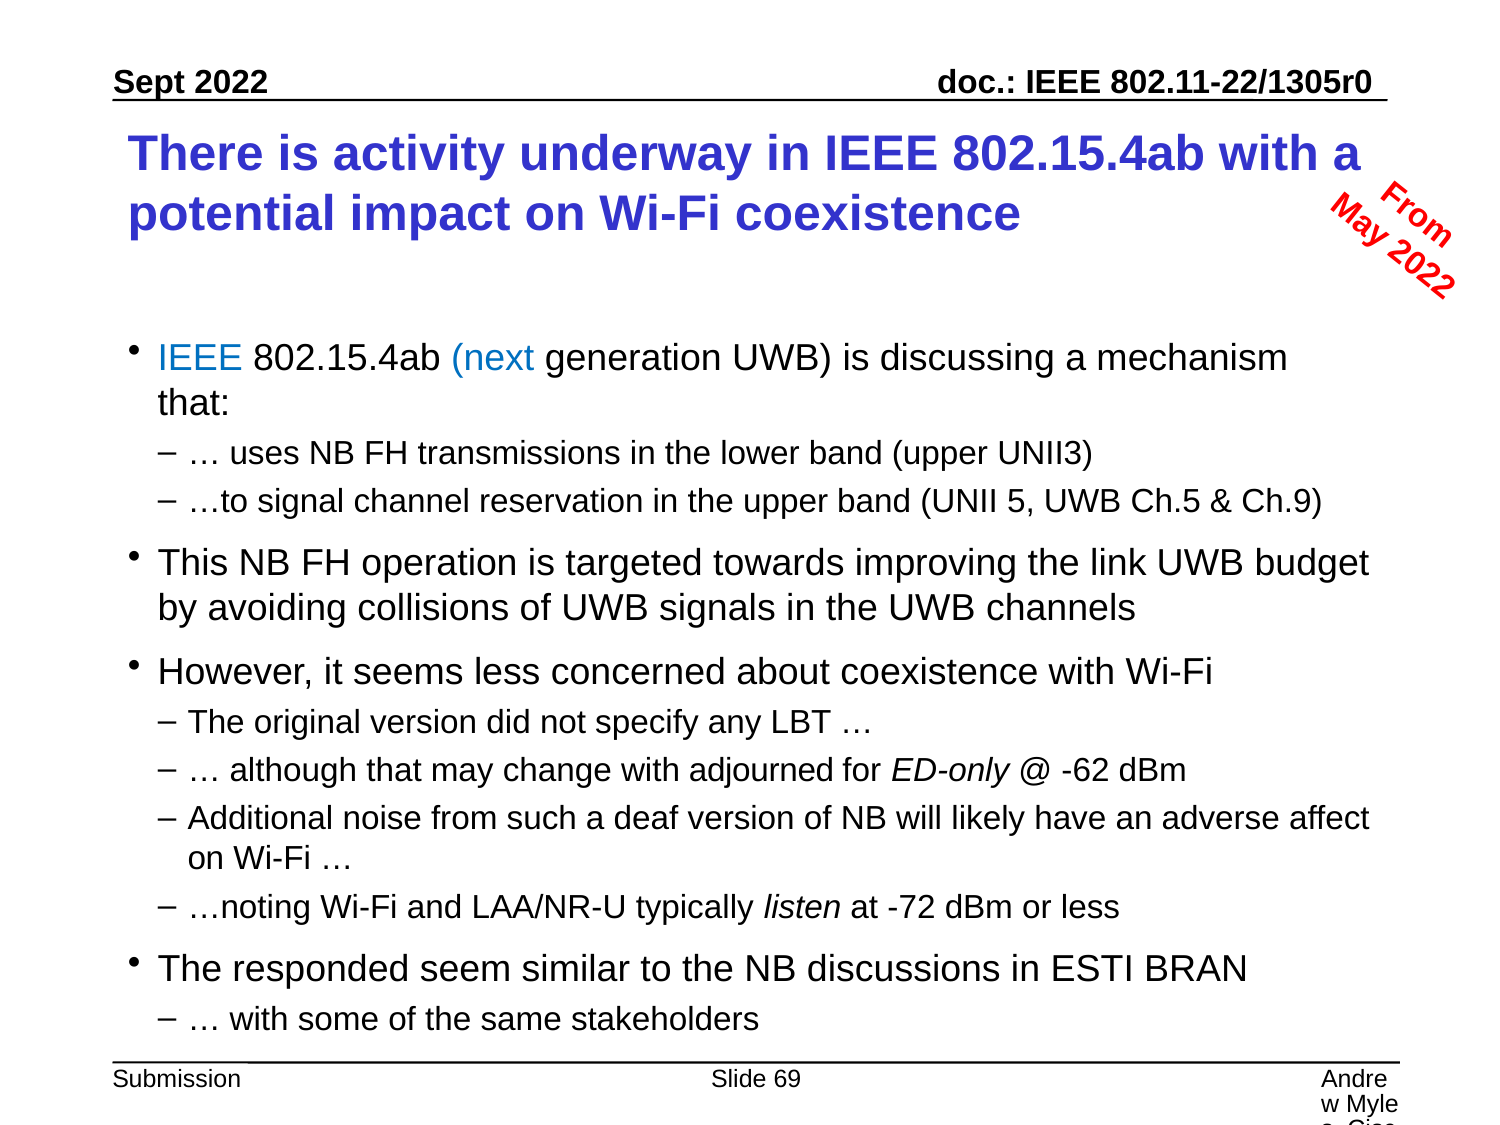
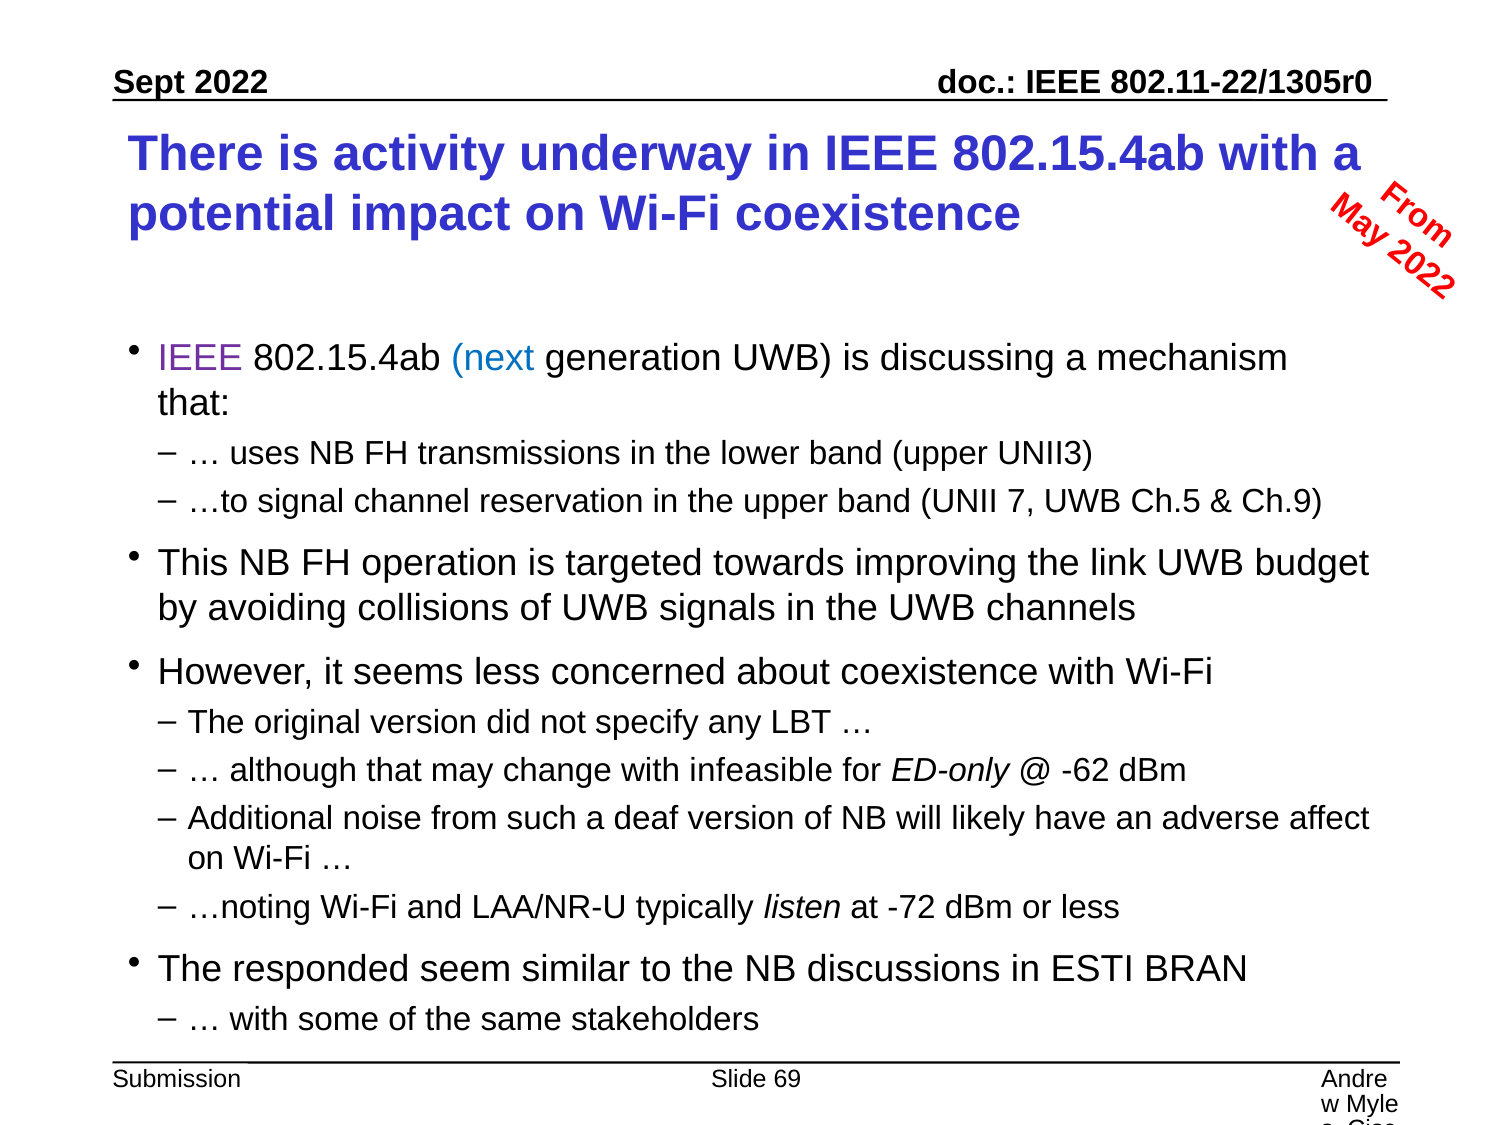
IEEE at (200, 358) colour: blue -> purple
5: 5 -> 7
adjourned: adjourned -> infeasible
